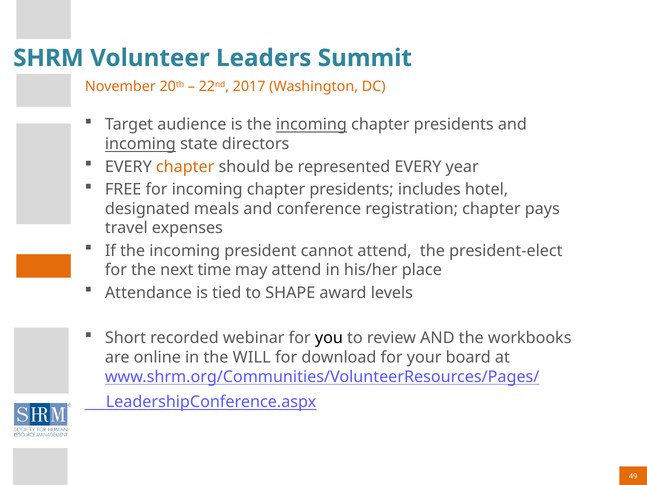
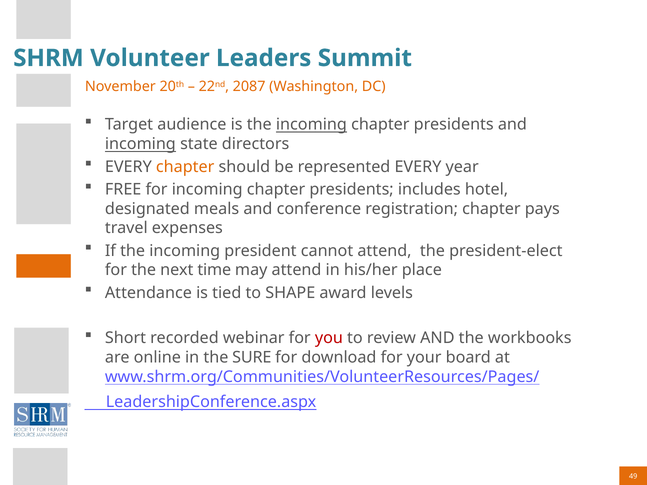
2017: 2017 -> 2087
you colour: black -> red
WILL: WILL -> SURE
